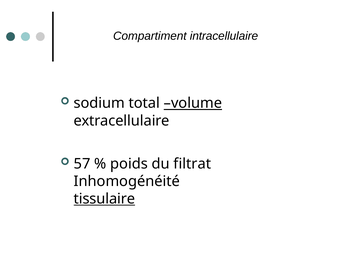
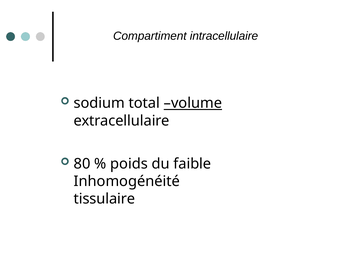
57: 57 -> 80
filtrat: filtrat -> faible
tissulaire underline: present -> none
